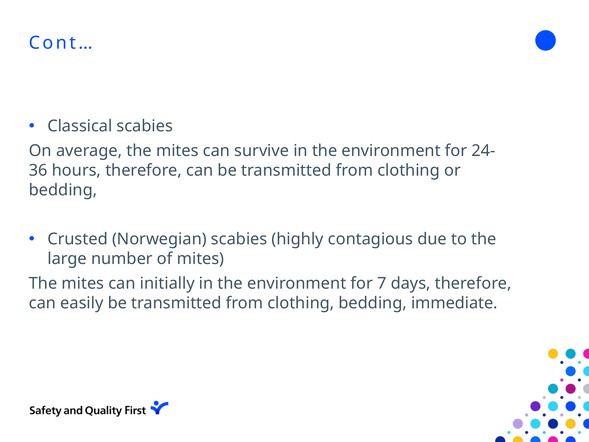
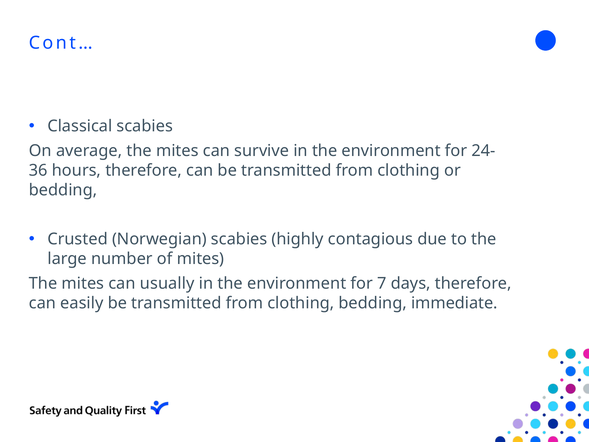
initially: initially -> usually
